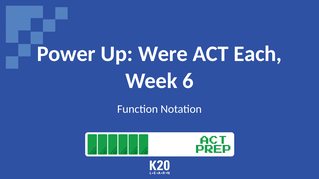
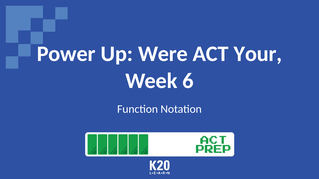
Each: Each -> Your
